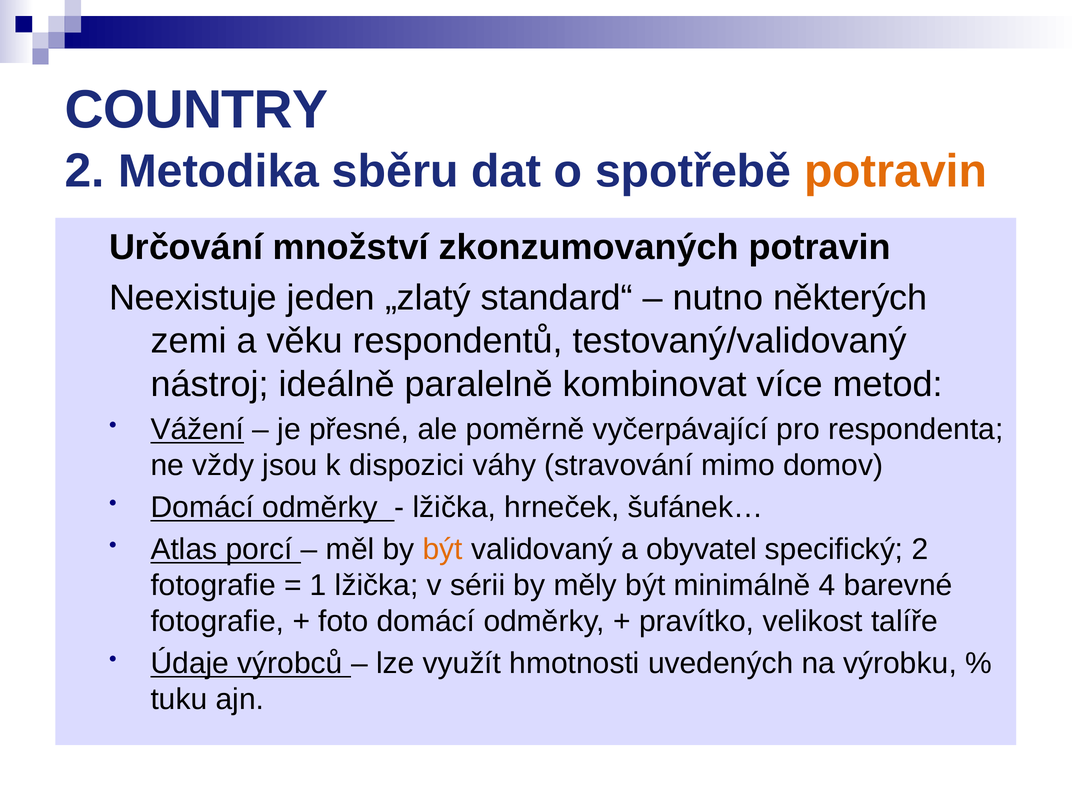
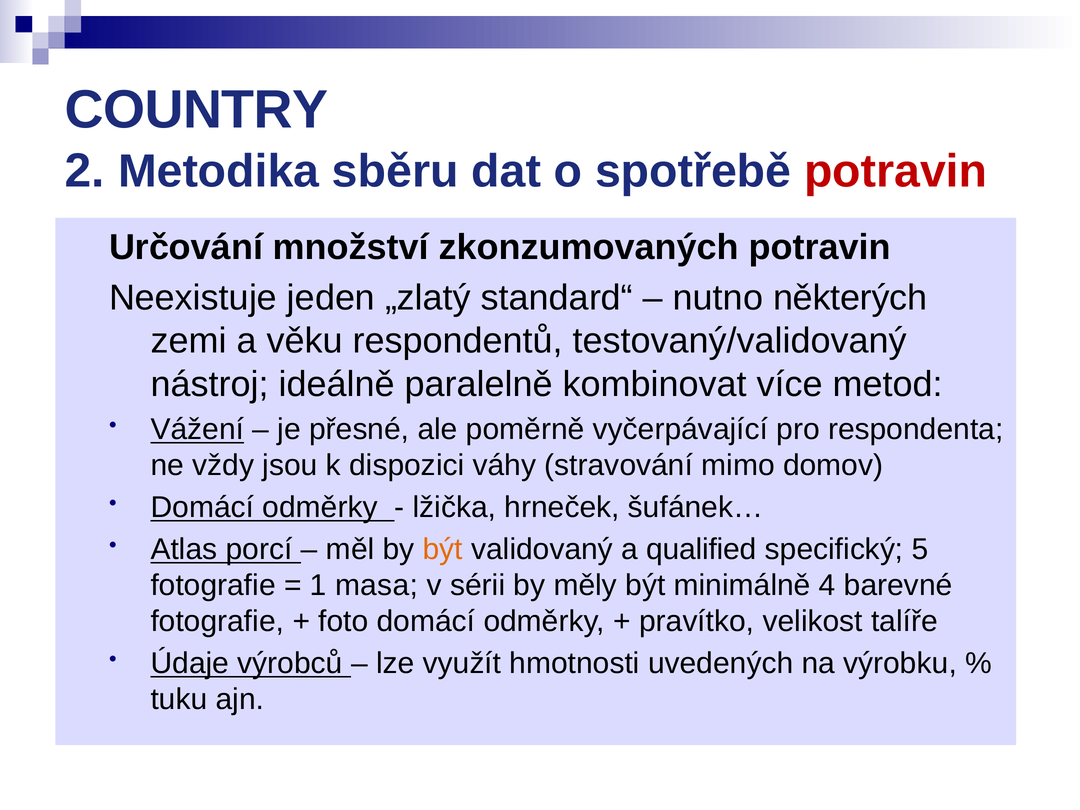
potravin at (896, 171) colour: orange -> red
obyvatel: obyvatel -> qualified
specifický 2: 2 -> 5
1 lžička: lžička -> masa
